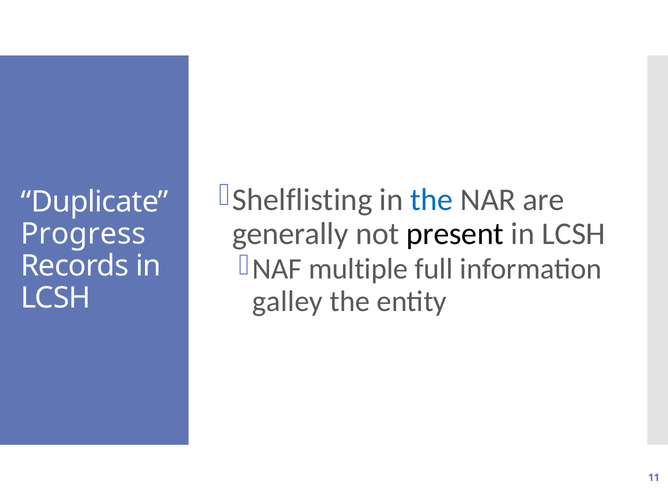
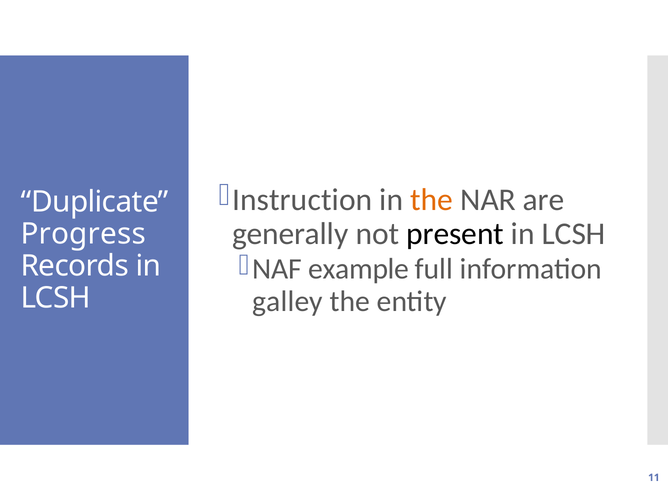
Shelflisting: Shelflisting -> Instruction
the at (432, 200) colour: blue -> orange
multiple: multiple -> example
